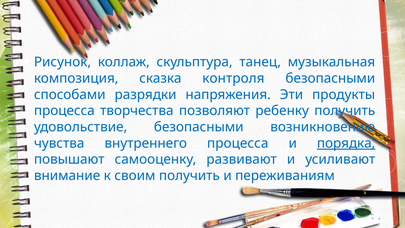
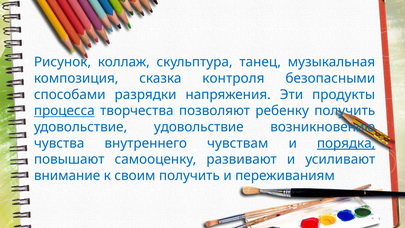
процесса at (64, 111) underline: none -> present
удовольствие безопасными: безопасными -> удовольствие
внутреннего процесса: процесса -> чувствам
